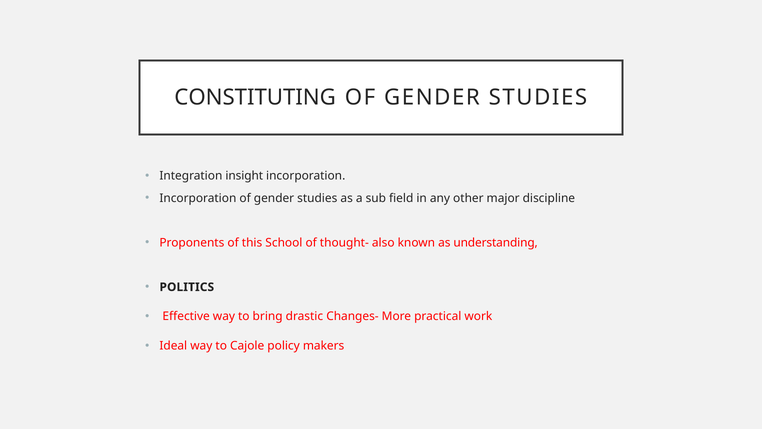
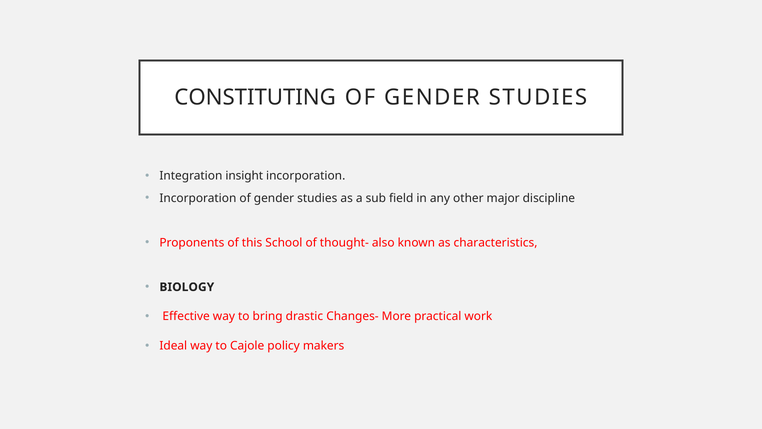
understanding: understanding -> characteristics
POLITICS: POLITICS -> BIOLOGY
